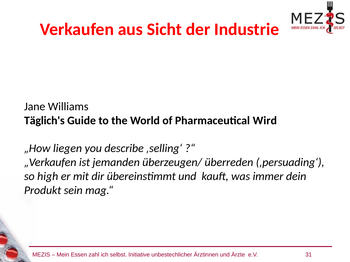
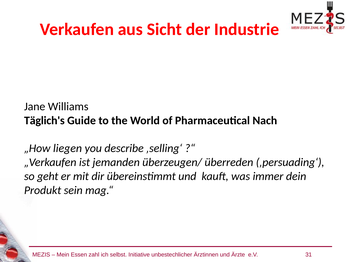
Wird: Wird -> Nach
high: high -> geht
